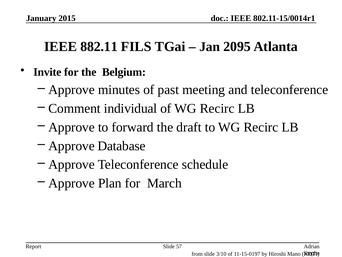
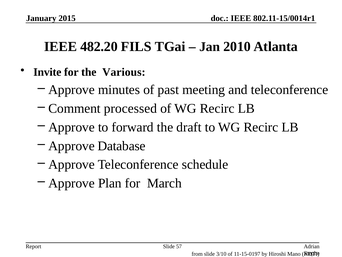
882.11: 882.11 -> 482.20
2095: 2095 -> 2010
Belgium: Belgium -> Various
individual: individual -> processed
